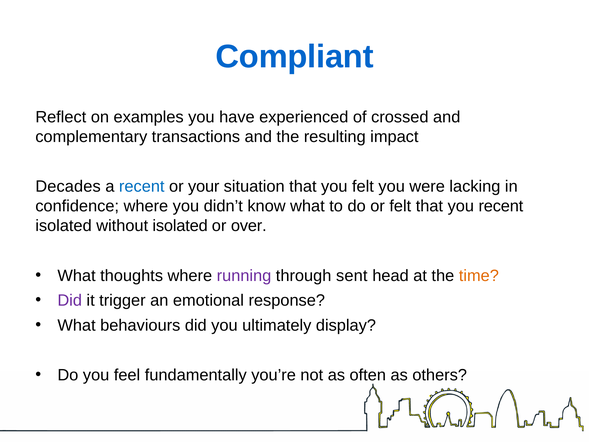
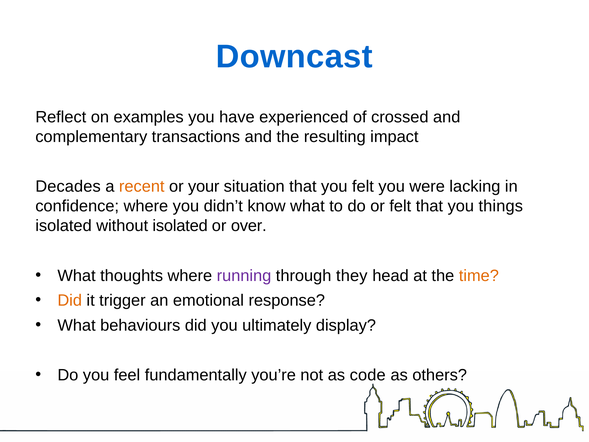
Compliant: Compliant -> Downcast
recent at (142, 186) colour: blue -> orange
you recent: recent -> things
sent: sent -> they
Did at (70, 300) colour: purple -> orange
often: often -> code
